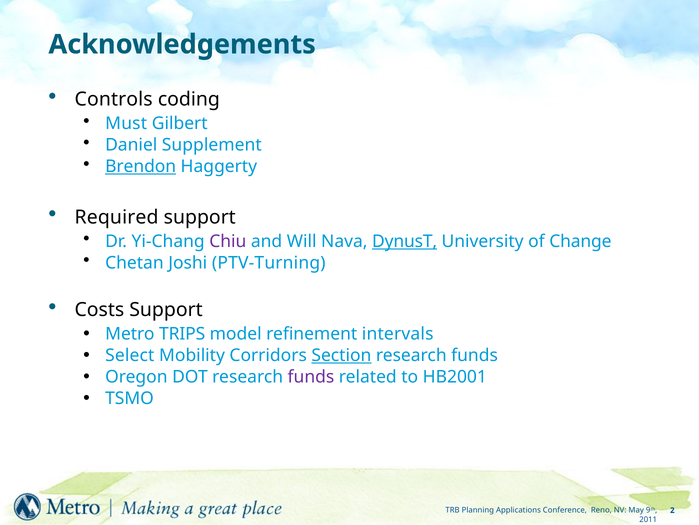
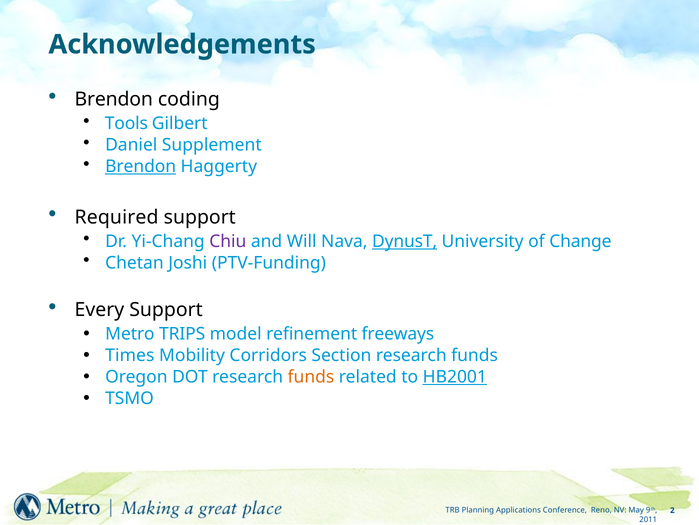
Controls at (114, 99): Controls -> Brendon
Must: Must -> Tools
PTV-Turning: PTV-Turning -> PTV-Funding
Costs: Costs -> Every
intervals: intervals -> freeways
Select: Select -> Times
Section underline: present -> none
funds at (311, 376) colour: purple -> orange
HB2001 underline: none -> present
